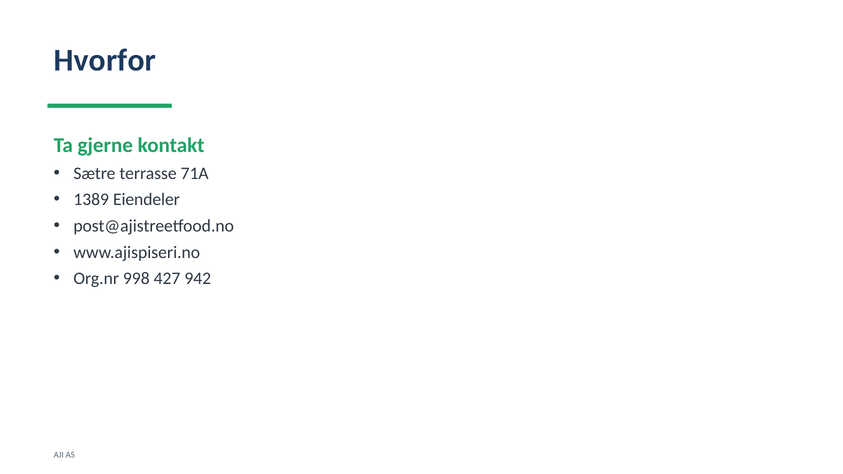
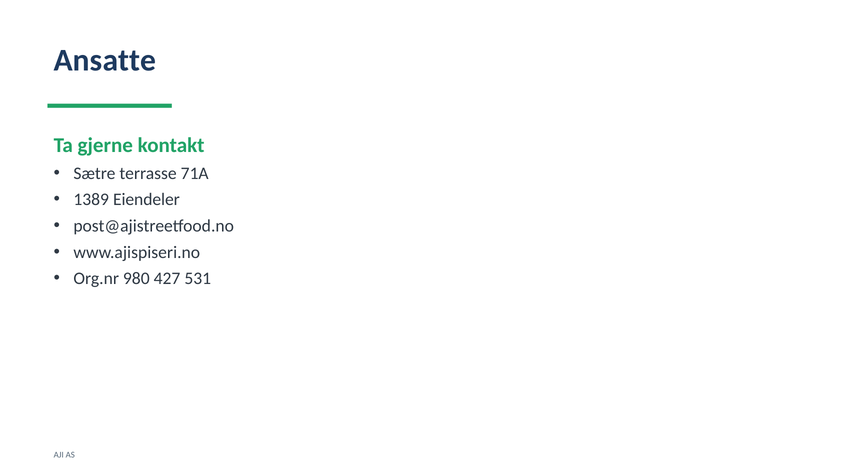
Hvorfor: Hvorfor -> Ansatte
998: 998 -> 980
942: 942 -> 531
